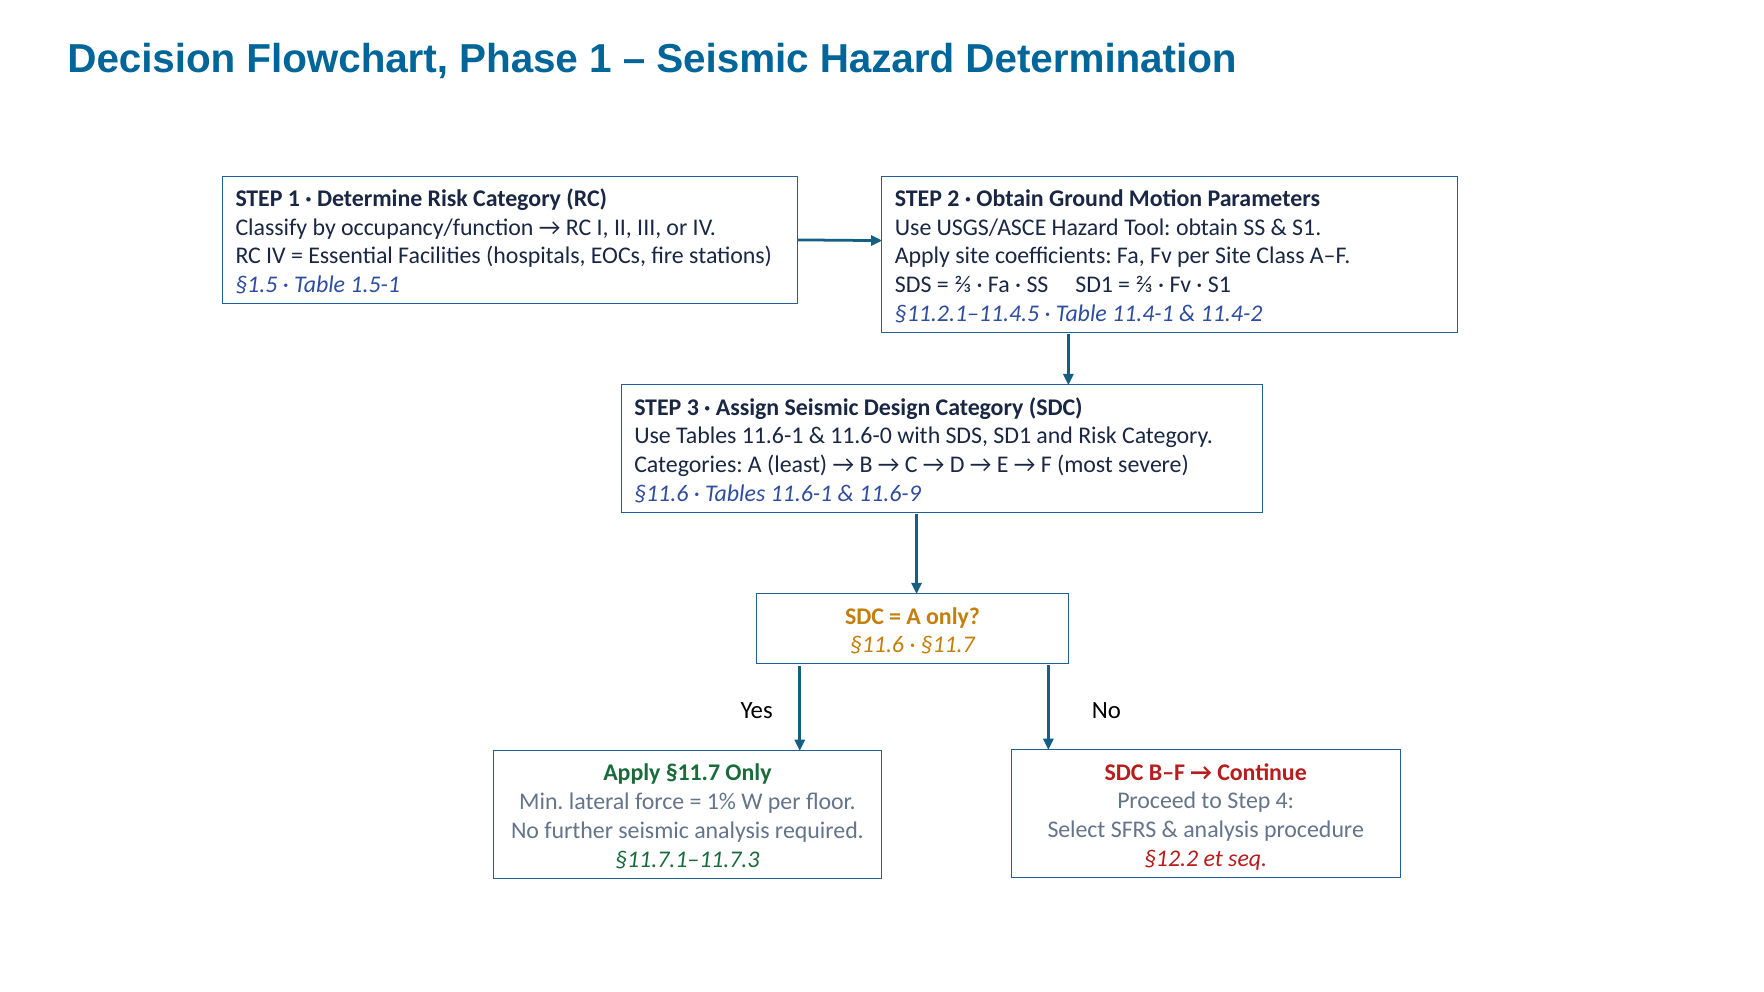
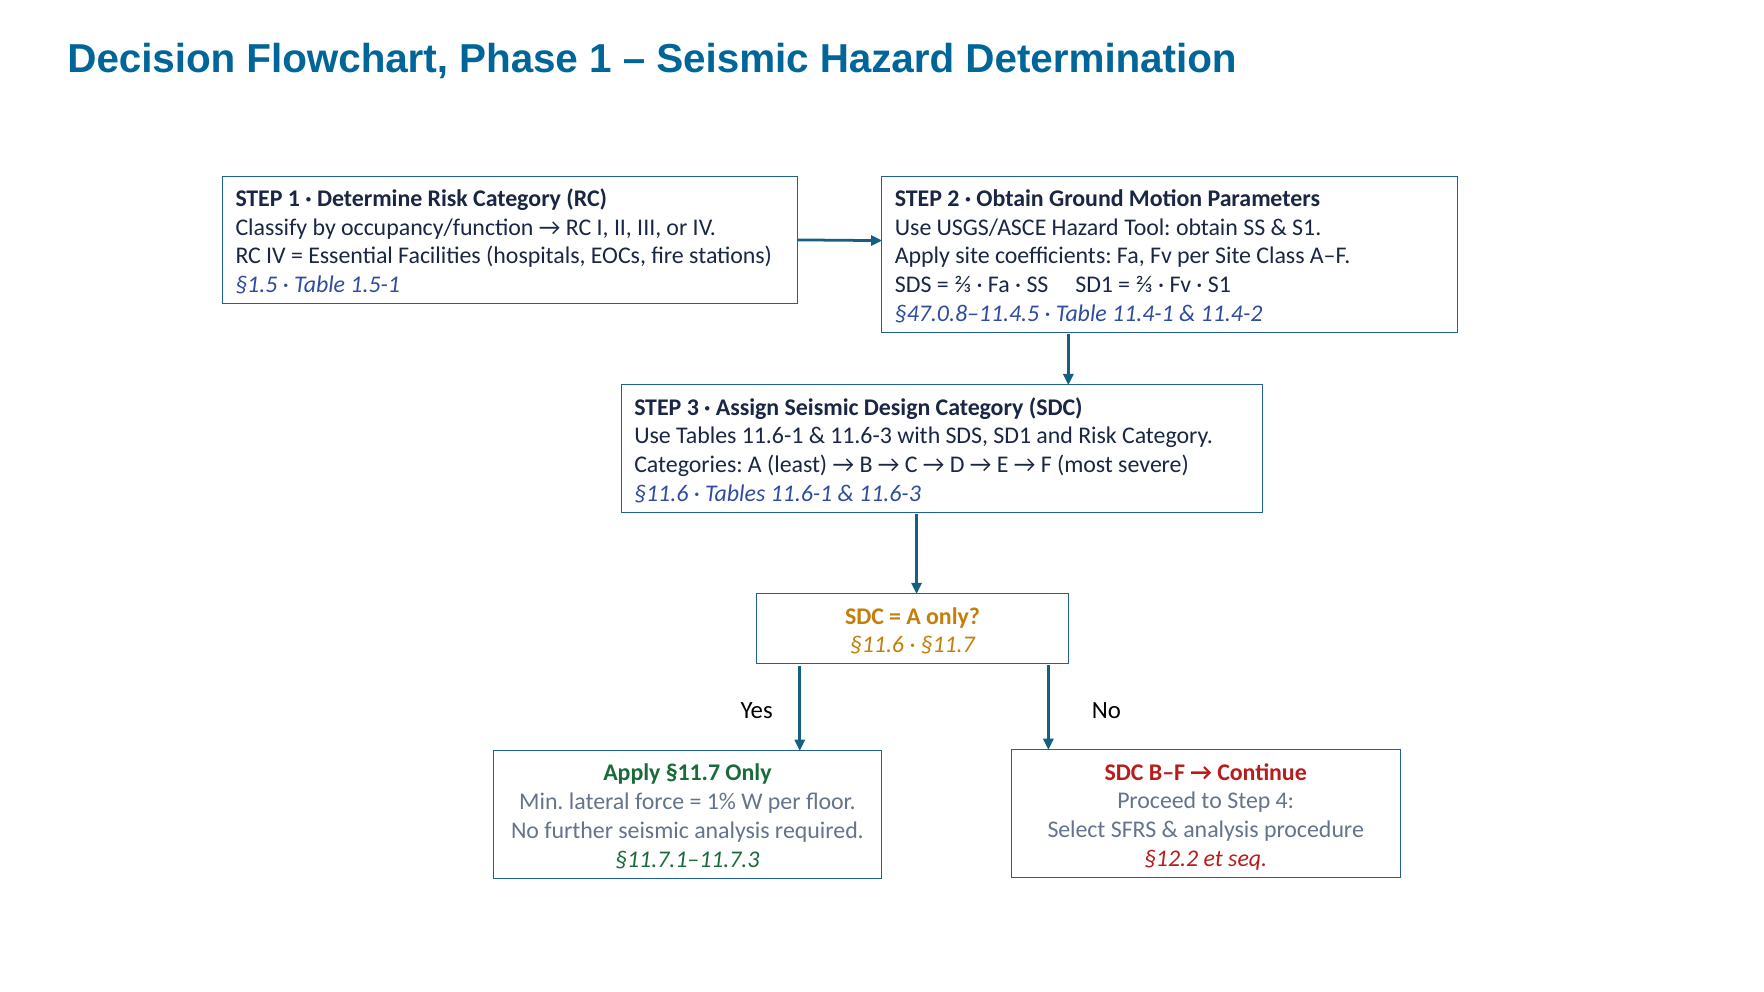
§11.2.1–11.4.5: §11.2.1–11.4.5 -> §47.0.8–11.4.5
11.6-0 at (861, 436): 11.6-0 -> 11.6-3
11.6-9 at (890, 494): 11.6-9 -> 11.6-3
